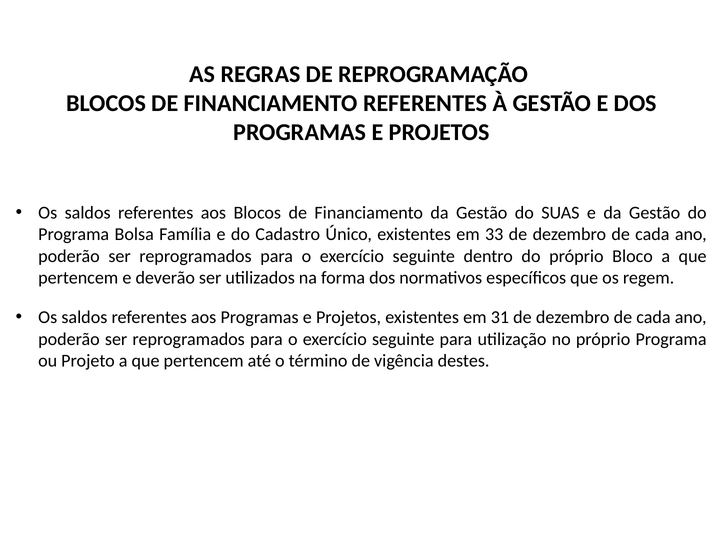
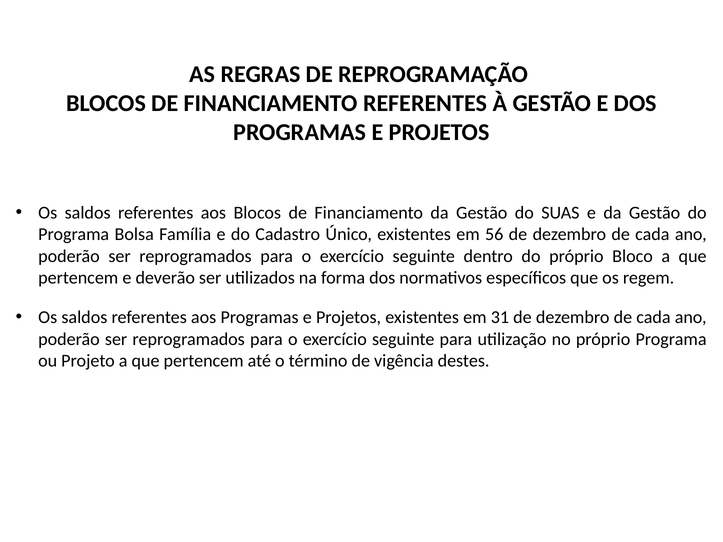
33: 33 -> 56
